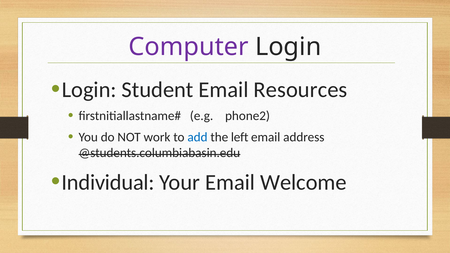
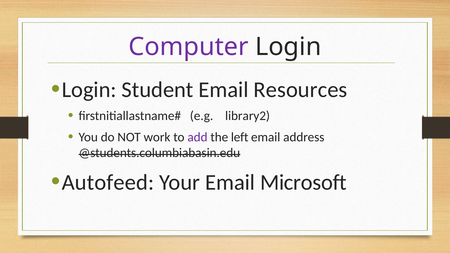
phone2: phone2 -> library2
add colour: blue -> purple
Individual: Individual -> Autofeed
Welcome: Welcome -> Microsoft
